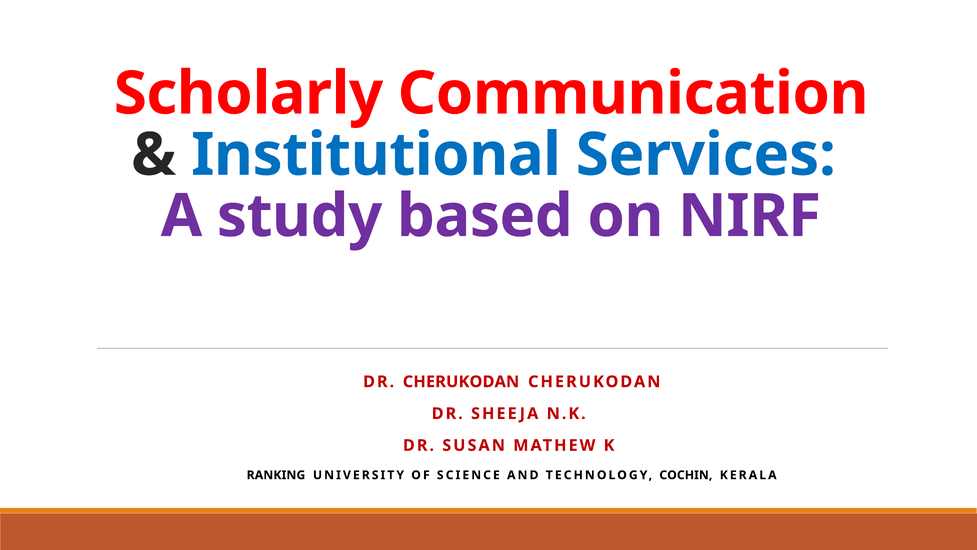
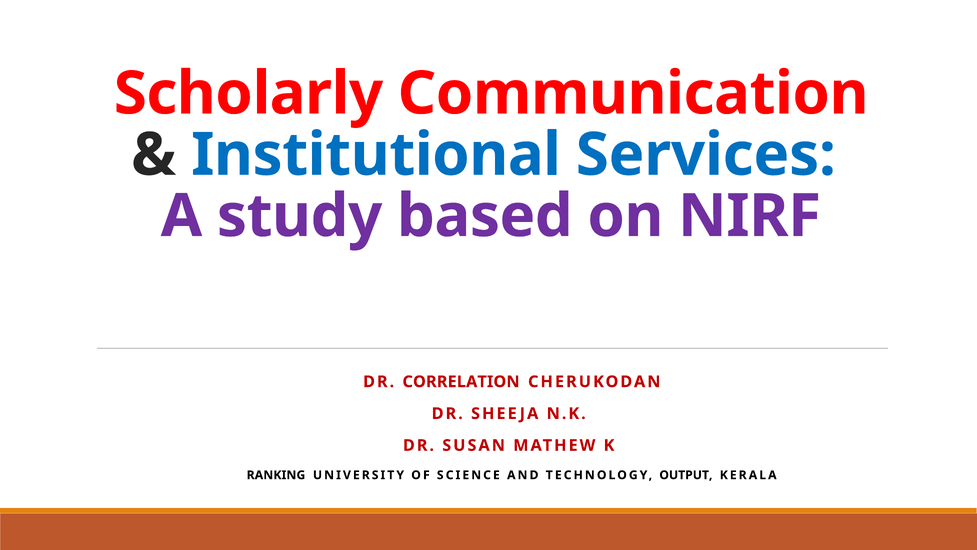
DR CHERUKODAN: CHERUKODAN -> CORRELATION
COCHIN: COCHIN -> OUTPUT
